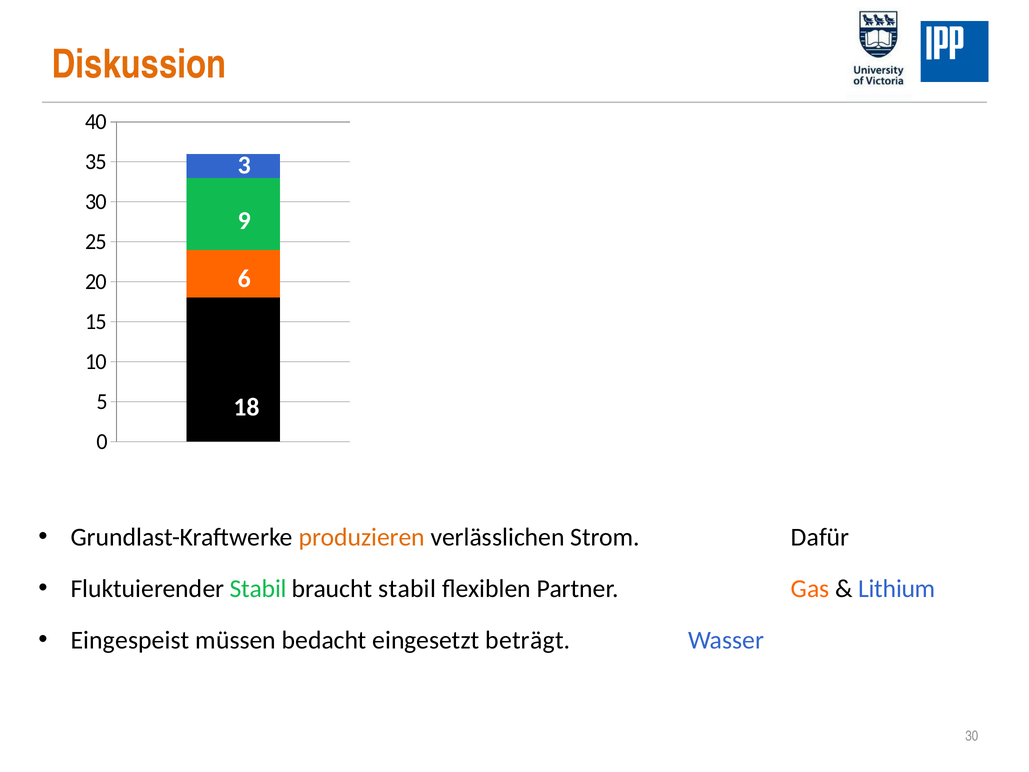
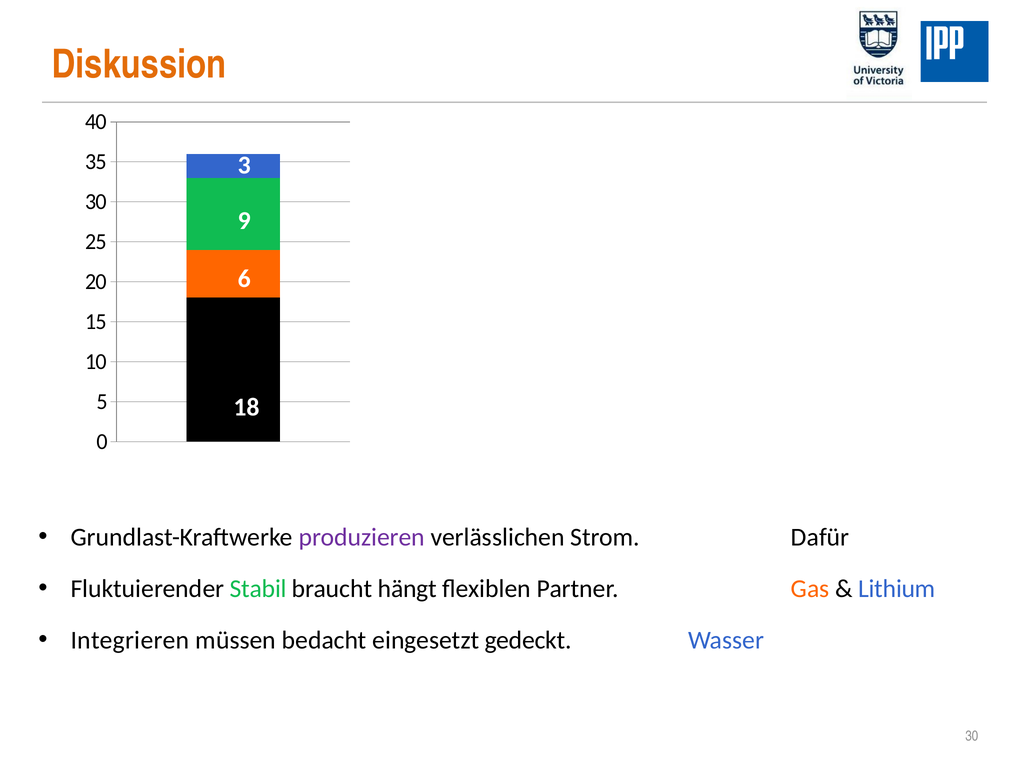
produzieren colour: orange -> purple
braucht stabil: stabil -> hängt
Eingespeist: Eingespeist -> Integrieren
beträgt: beträgt -> gedeckt
